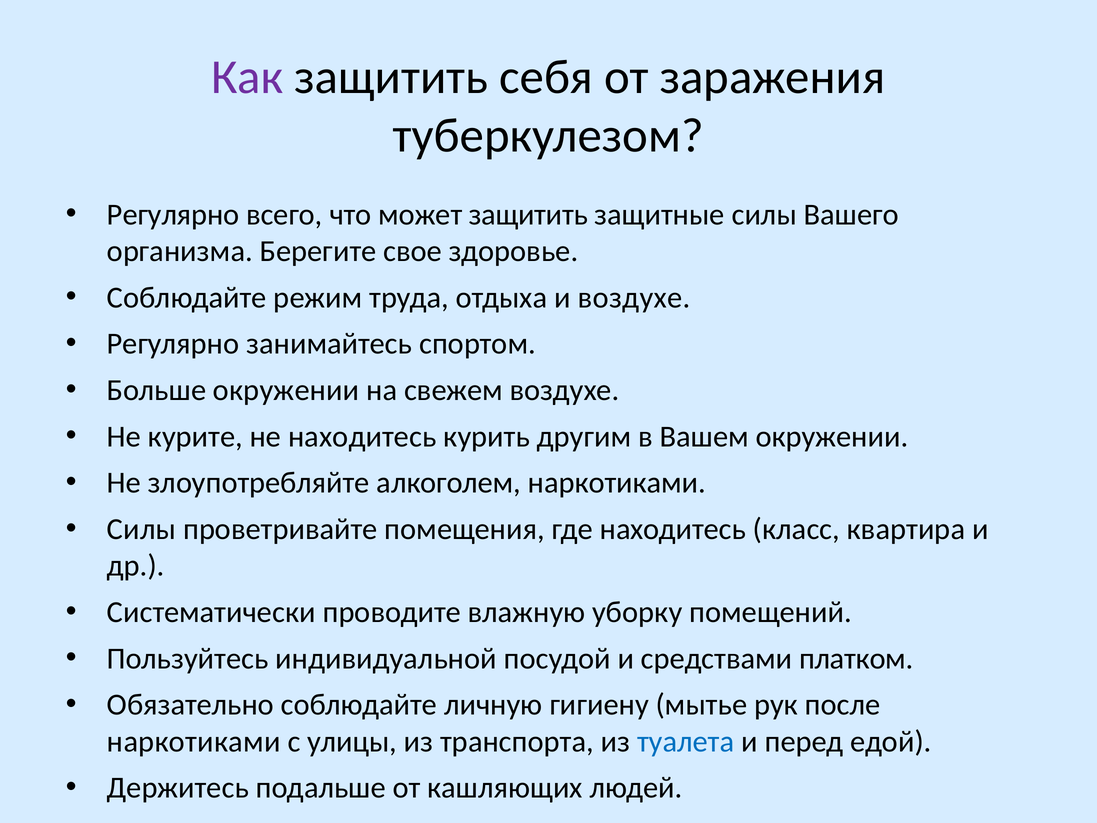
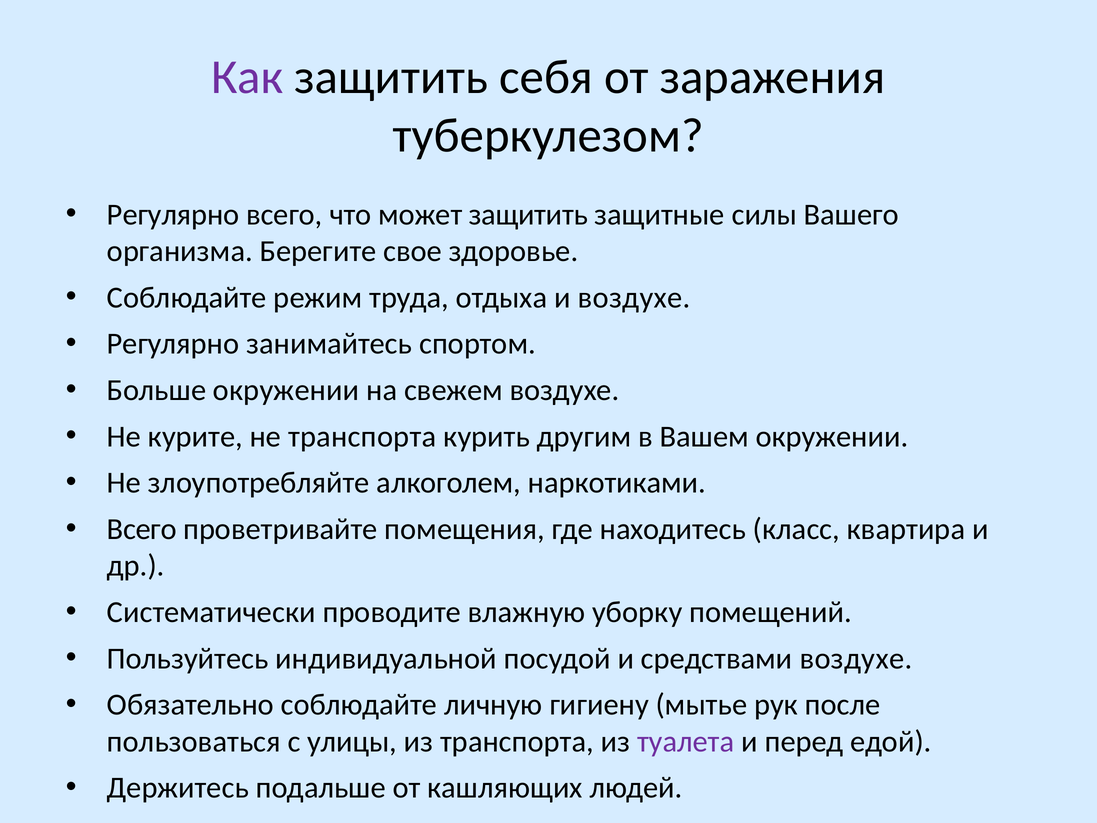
не находитесь: находитесь -> транспорта
Силы at (142, 529): Силы -> Всего
средствами платком: платком -> воздухе
наркотиками at (194, 741): наркотиками -> пользоваться
туалета colour: blue -> purple
